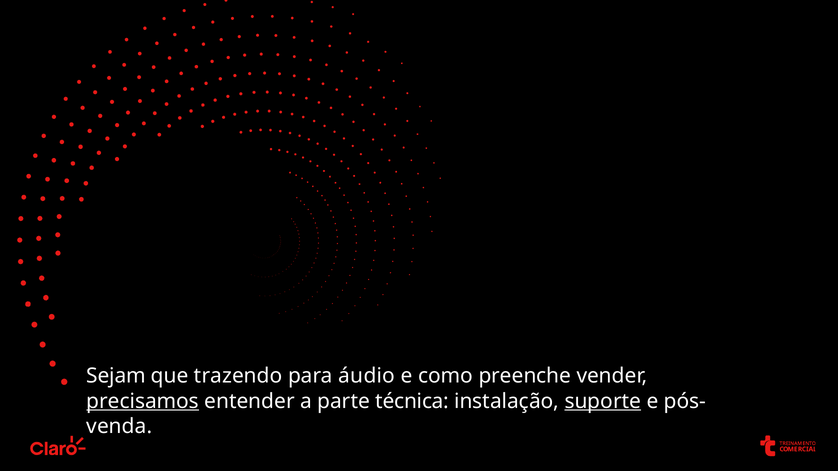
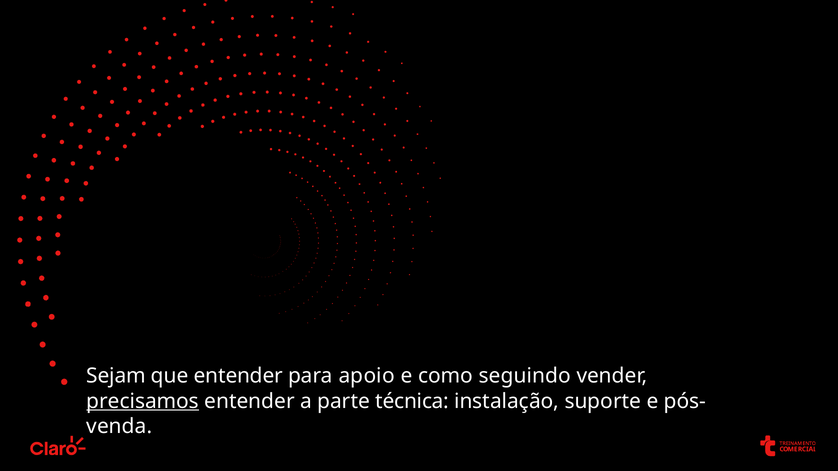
que trazendo: trazendo -> entender
áudio: áudio -> apoio
preenche: preenche -> seguindo
suporte underline: present -> none
